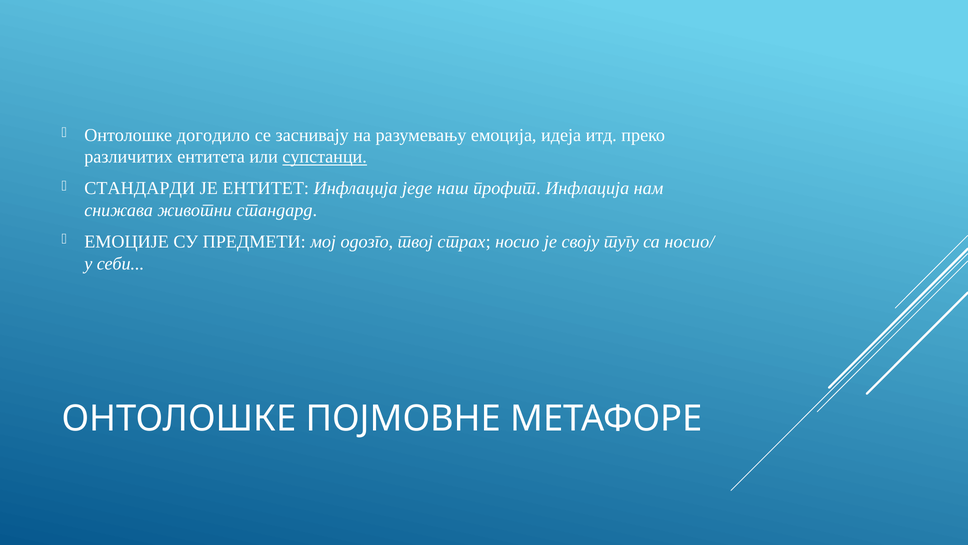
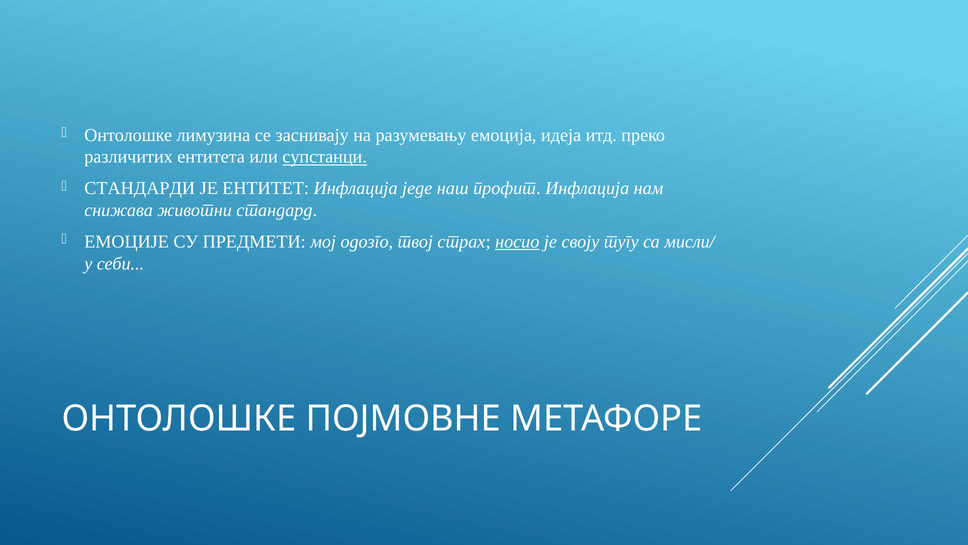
догодило: догодило -> лимузина
носио underline: none -> present
носио/: носио/ -> мисли/
